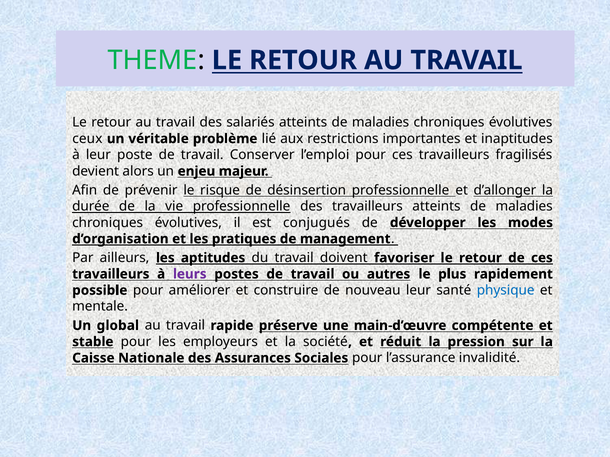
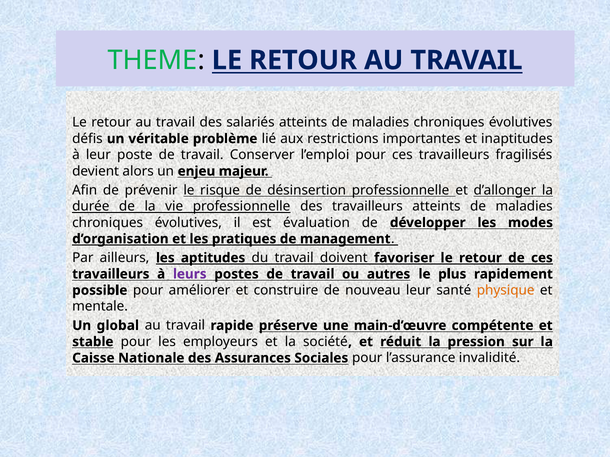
ceux: ceux -> défis
conjugués: conjugués -> évaluation
physique colour: blue -> orange
